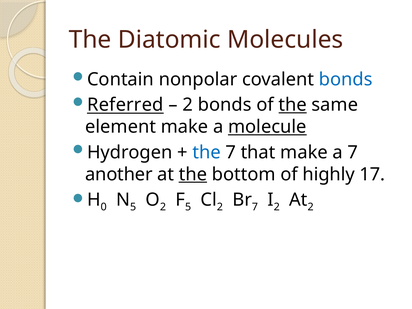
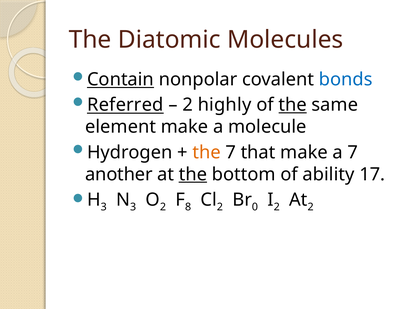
Contain underline: none -> present
2 bonds: bonds -> highly
molecule underline: present -> none
the at (207, 152) colour: blue -> orange
highly: highly -> ability
0 at (104, 207): 0 -> 3
5 at (133, 207): 5 -> 3
5 at (188, 207): 5 -> 8
7 at (255, 207): 7 -> 0
